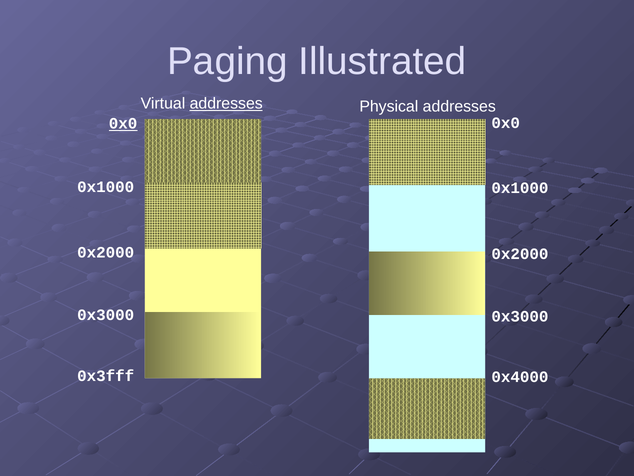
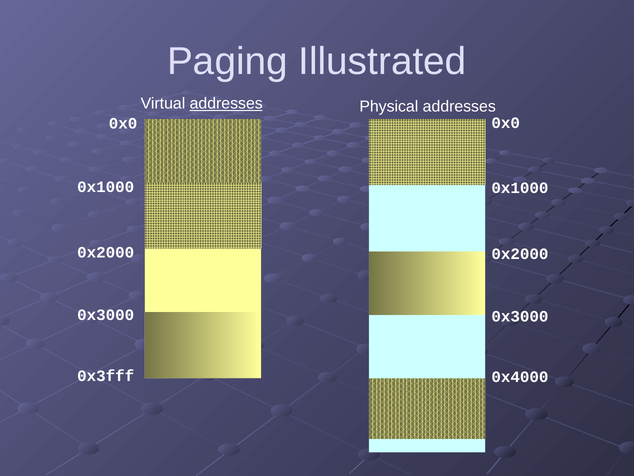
0x0 at (123, 124) underline: present -> none
